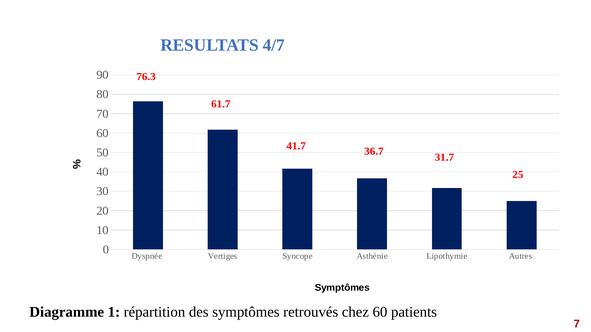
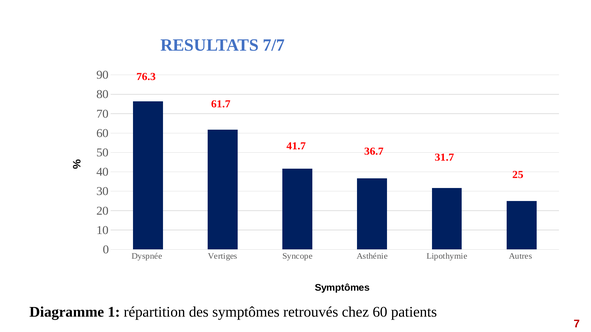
4/7: 4/7 -> 7/7
